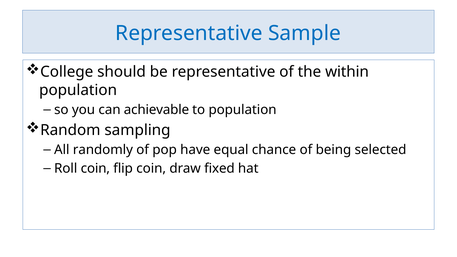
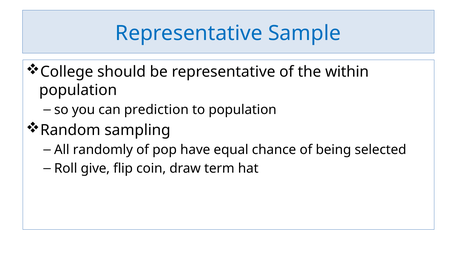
achievable: achievable -> prediction
Roll coin: coin -> give
fixed: fixed -> term
